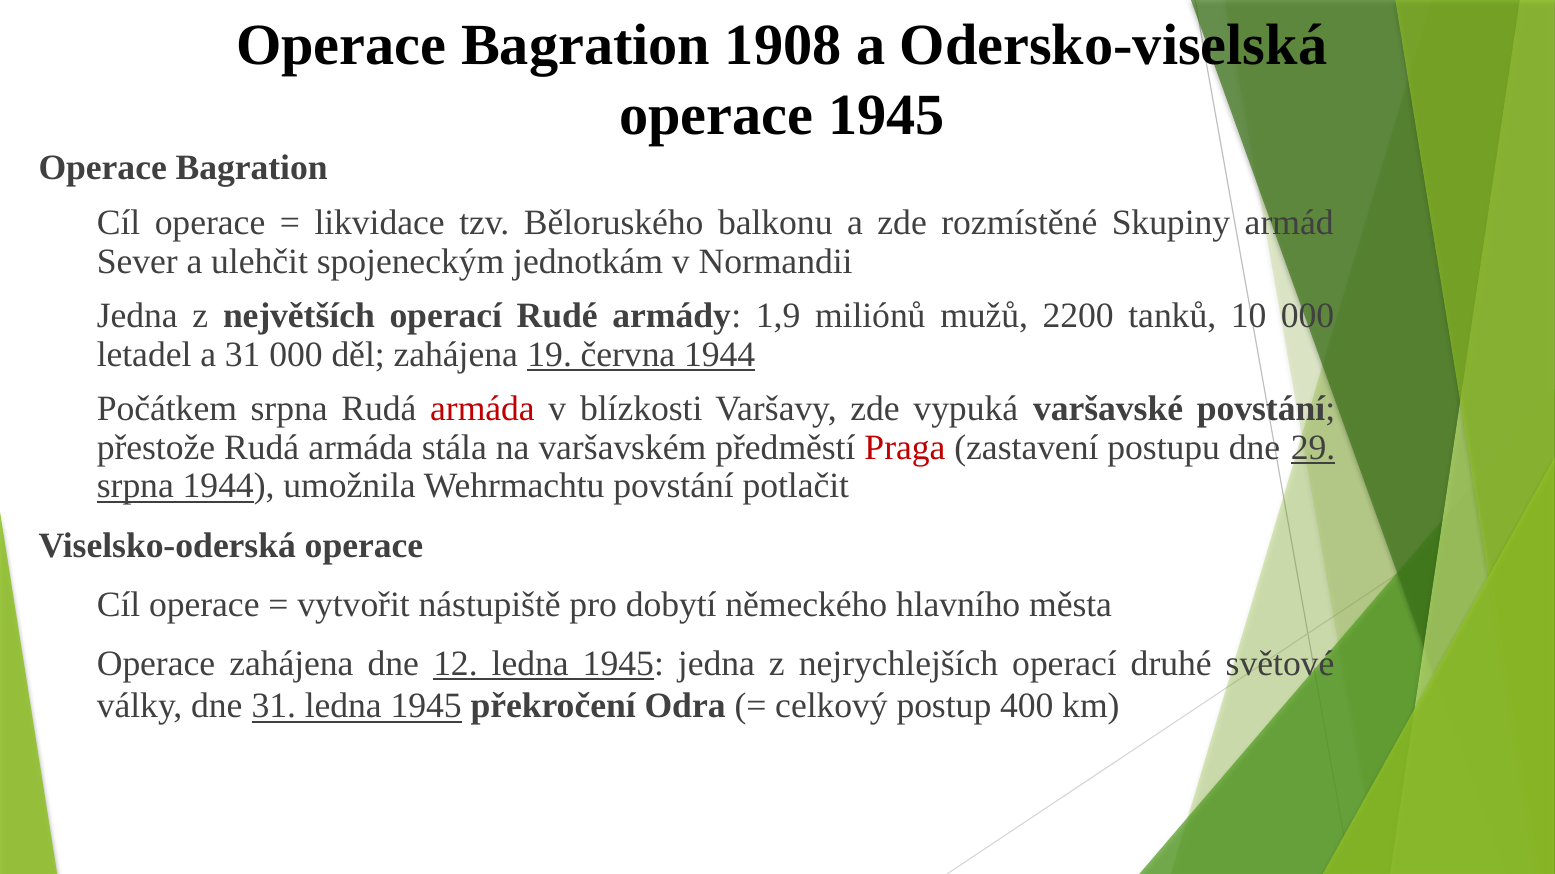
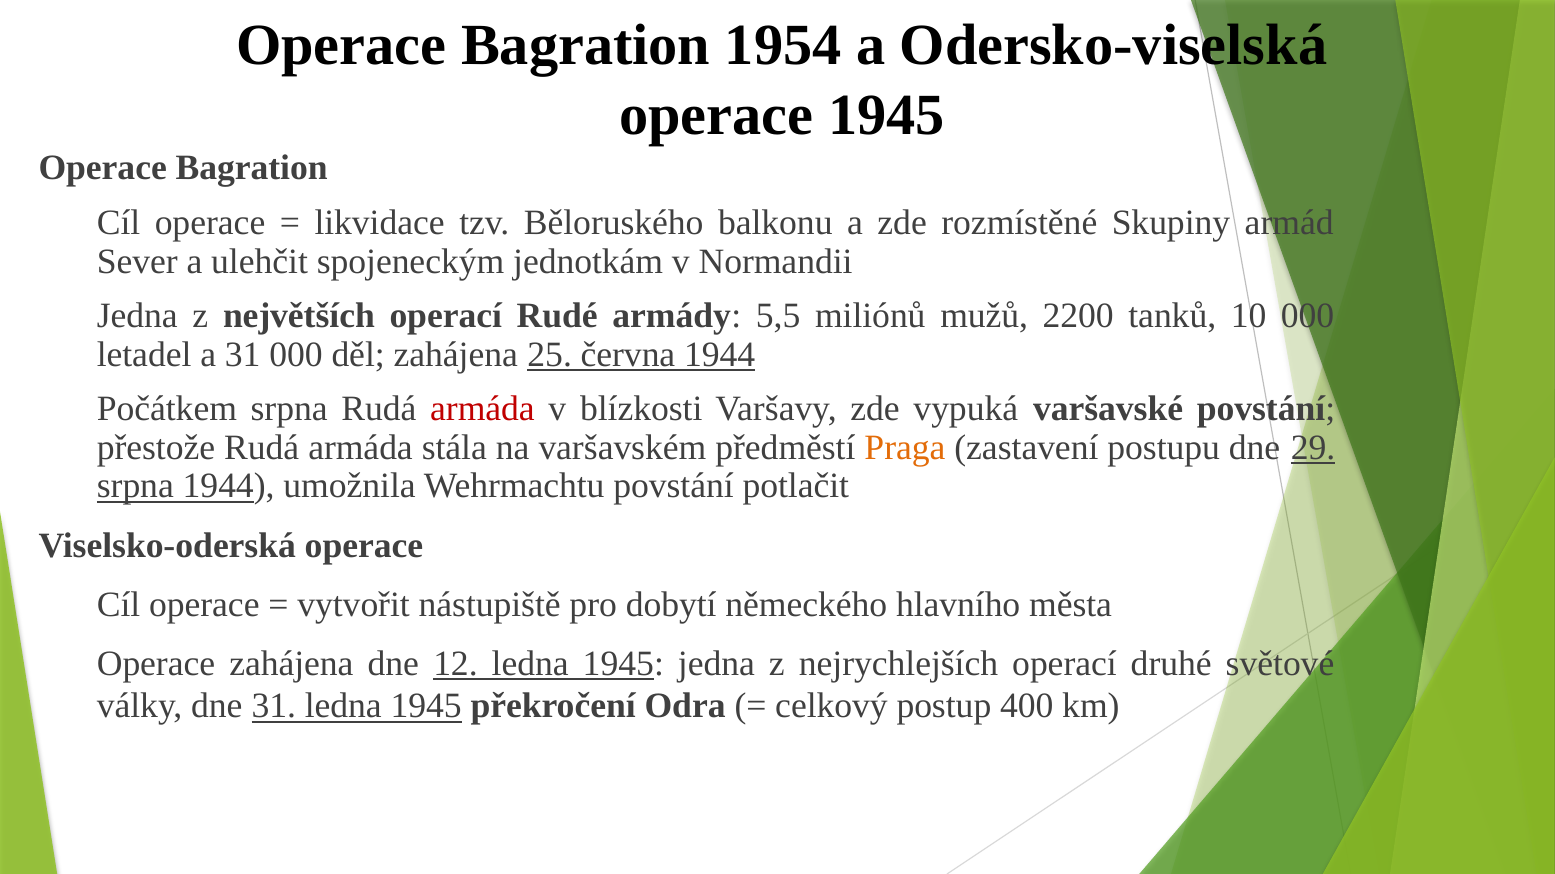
1908: 1908 -> 1954
1,9: 1,9 -> 5,5
19: 19 -> 25
Praga colour: red -> orange
